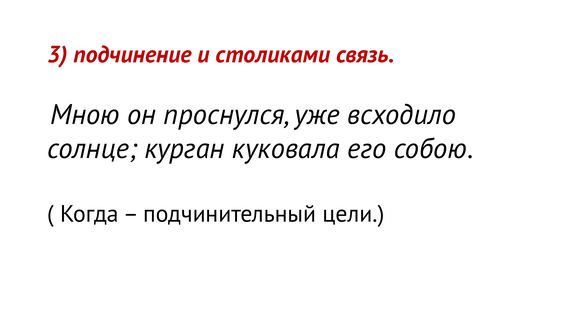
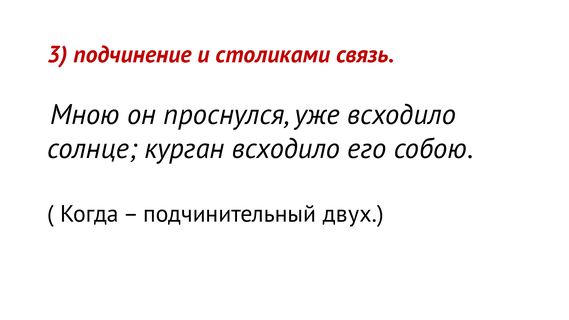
курган куковала: куковала -> всходило
цели: цели -> двух
